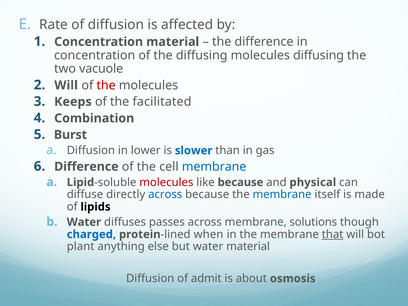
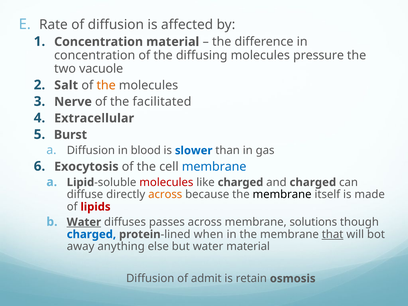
molecules diffusing: diffusing -> pressure
Will at (66, 85): Will -> Salt
the at (106, 85) colour: red -> orange
Keeps: Keeps -> Nerve
Combination: Combination -> Extracellular
lower: lower -> blood
Difference at (86, 167): Difference -> Exocytosis
like because: because -> charged
and physical: physical -> charged
across at (165, 195) colour: blue -> orange
membrane at (282, 195) colour: blue -> black
lipids colour: black -> red
Water at (84, 222) underline: none -> present
plant: plant -> away
about: about -> retain
